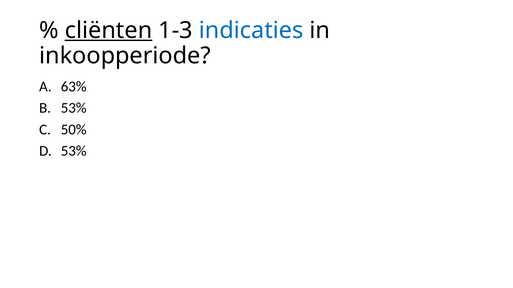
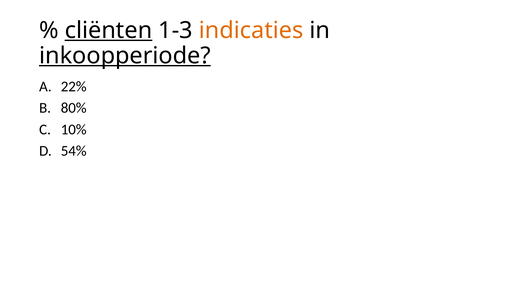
indicaties colour: blue -> orange
inkoopperiode underline: none -> present
63%: 63% -> 22%
53% at (74, 108): 53% -> 80%
50%: 50% -> 10%
53% at (74, 151): 53% -> 54%
